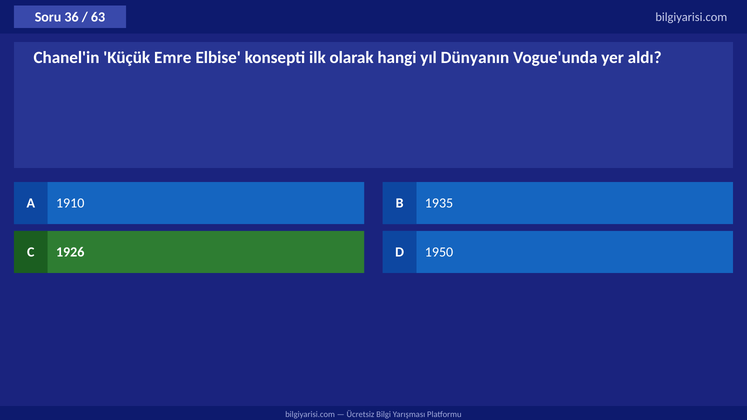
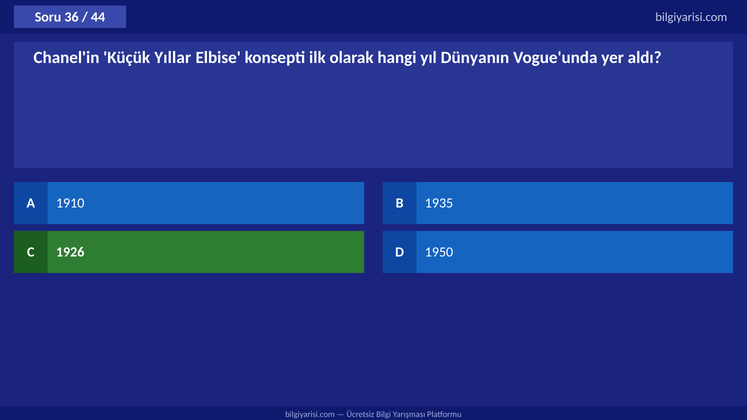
63: 63 -> 44
Emre: Emre -> Yıllar
